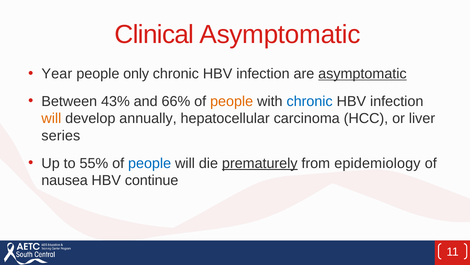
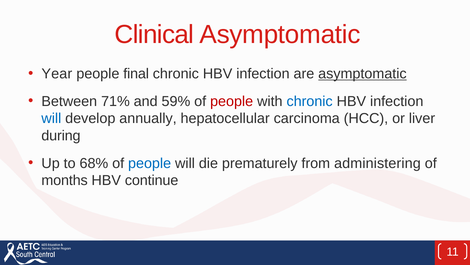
only: only -> final
43%: 43% -> 71%
66%: 66% -> 59%
people at (232, 101) colour: orange -> red
will at (51, 118) colour: orange -> blue
series: series -> during
55%: 55% -> 68%
prematurely underline: present -> none
epidemiology: epidemiology -> administering
nausea: nausea -> months
